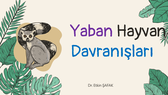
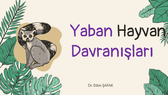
Davranışları colour: blue -> purple
